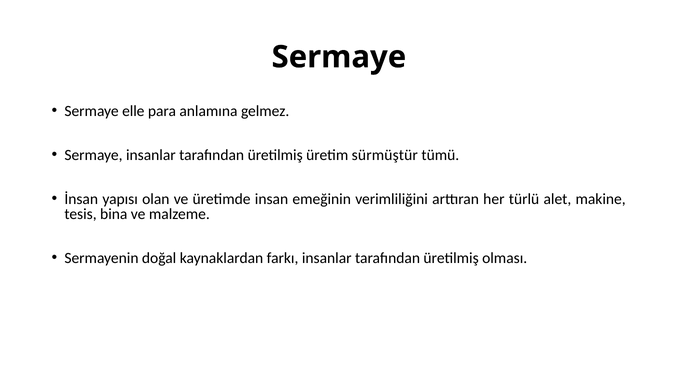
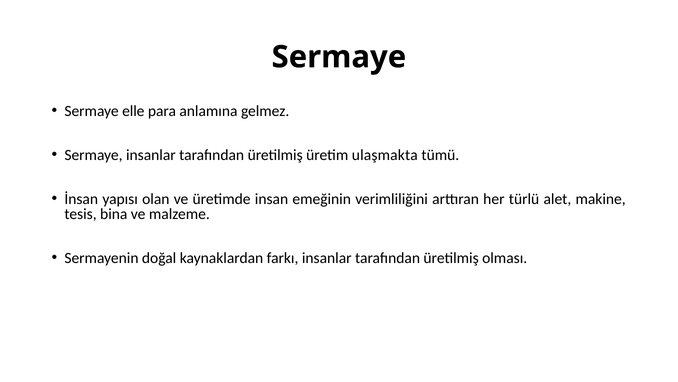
sürmüştür: sürmüştür -> ulaşmakta
